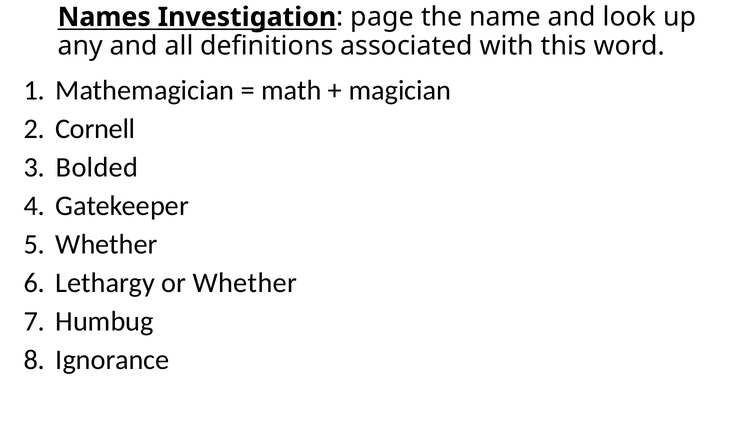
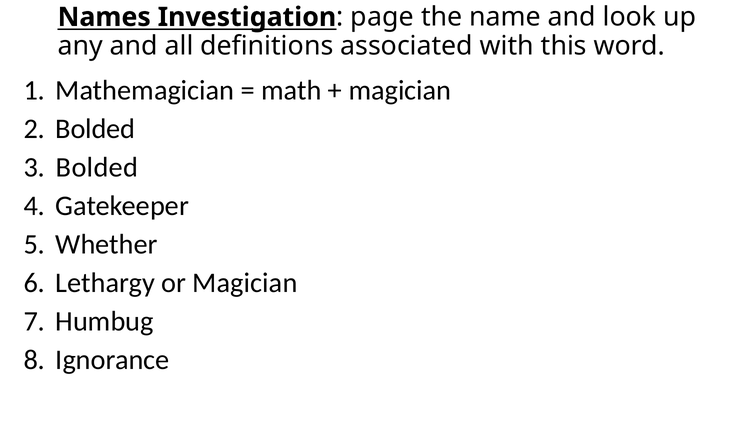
Cornell at (95, 129): Cornell -> Bolded
or Whether: Whether -> Magician
